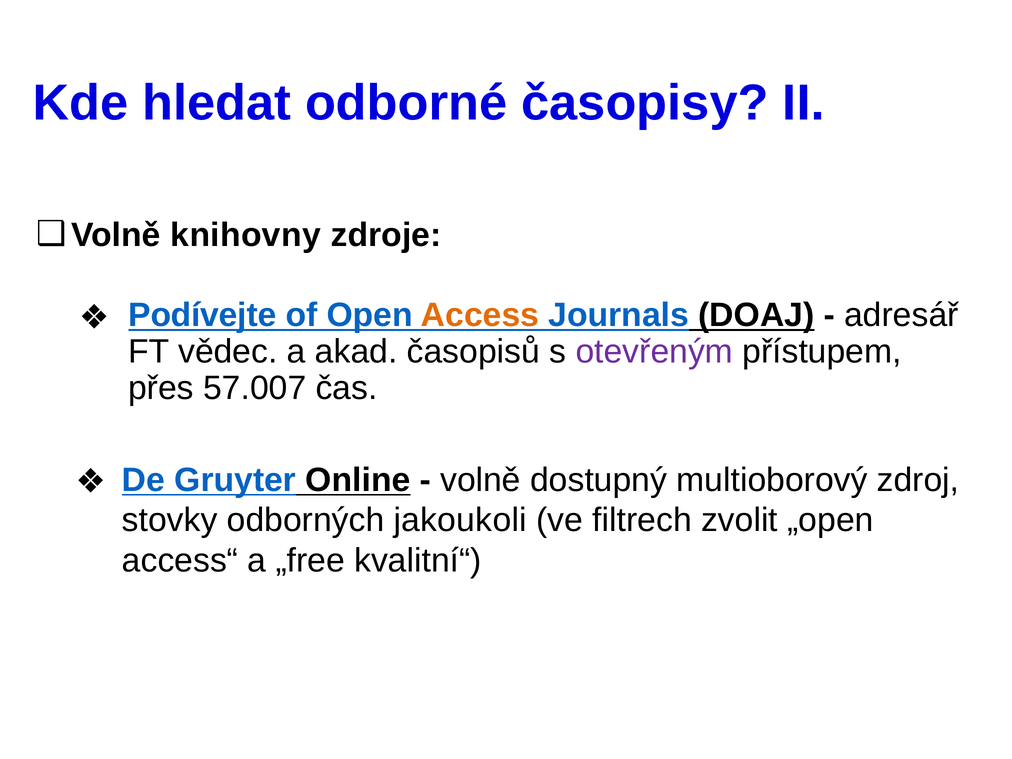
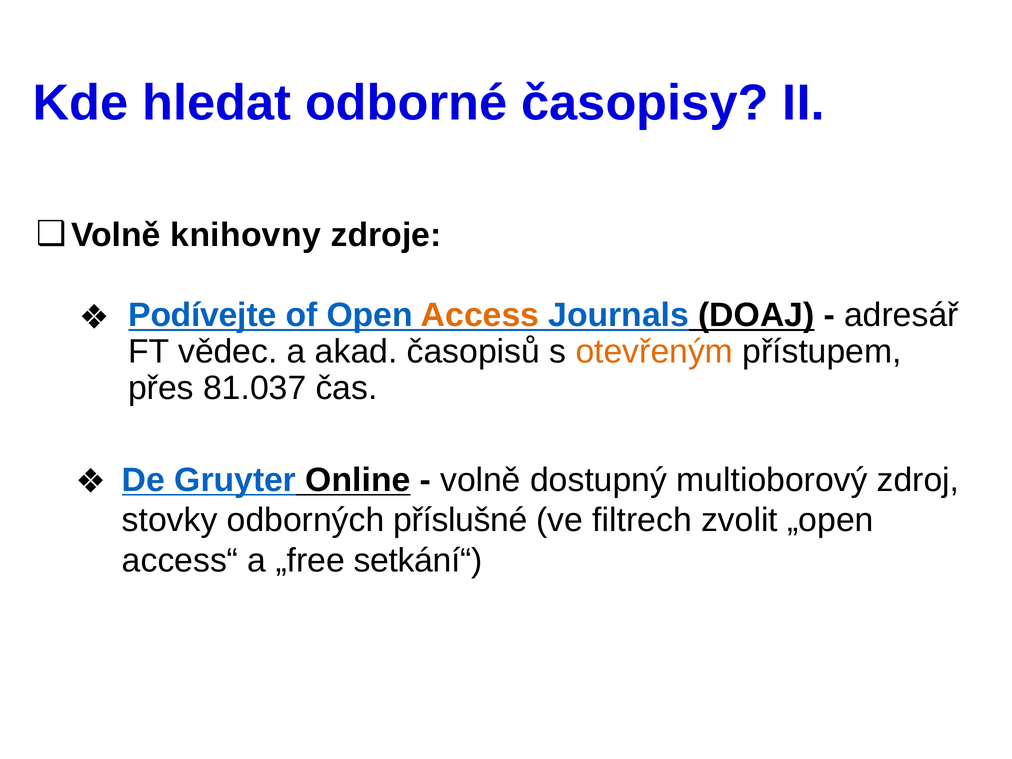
otevřeným colour: purple -> orange
57.007: 57.007 -> 81.037
jakoukoli: jakoukoli -> příslušné
kvalitní“: kvalitní“ -> setkání“
